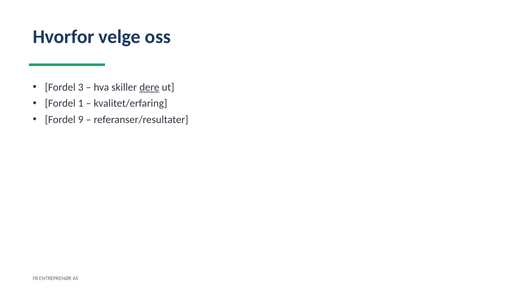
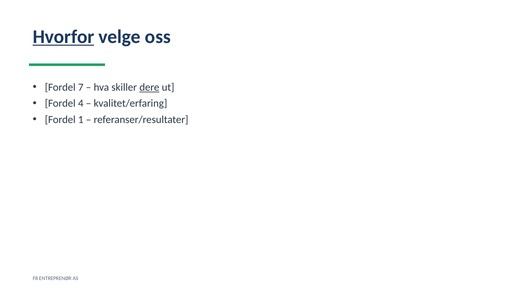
Hvorfor underline: none -> present
3: 3 -> 7
1: 1 -> 4
9: 9 -> 1
